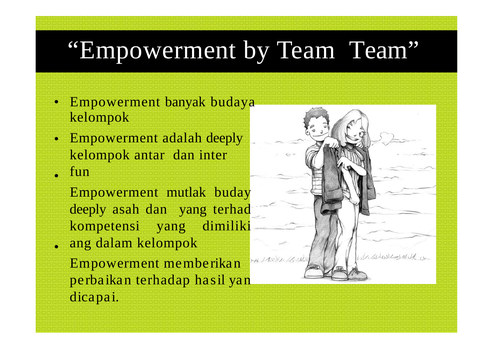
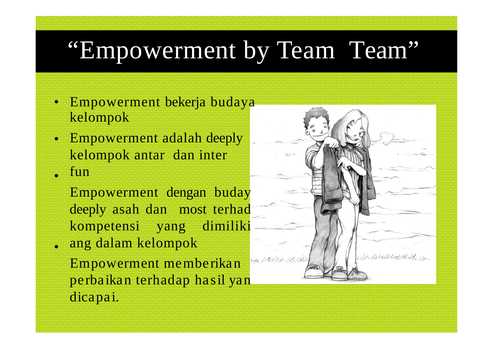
banyak: banyak -> bekerja
mutlak: mutlak -> dengan
dan yang: yang -> most
